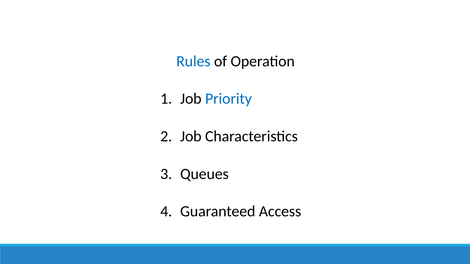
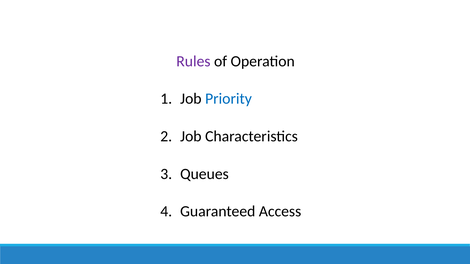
Rules colour: blue -> purple
